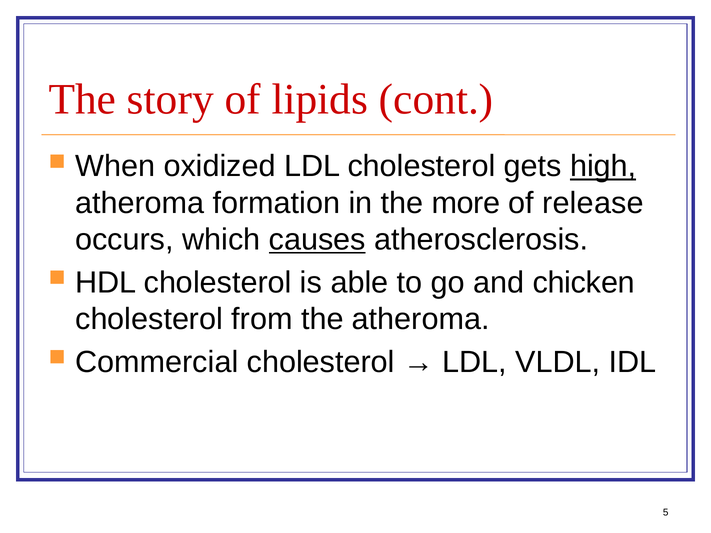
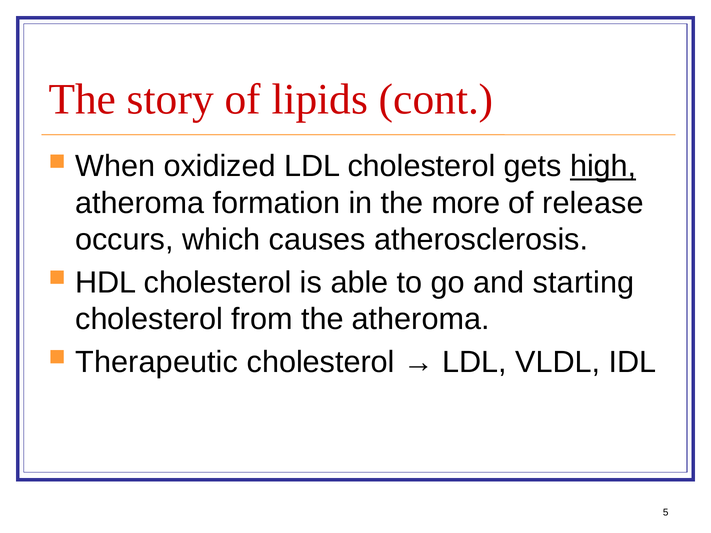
causes underline: present -> none
chicken: chicken -> starting
Commercial: Commercial -> Therapeutic
